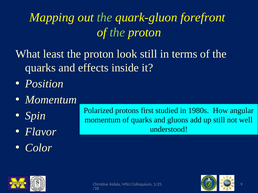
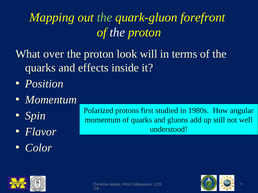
the at (117, 32) colour: light green -> white
least: least -> over
look still: still -> will
